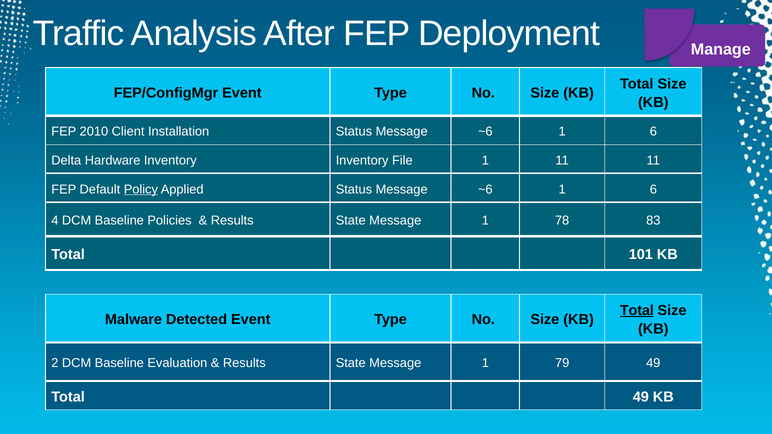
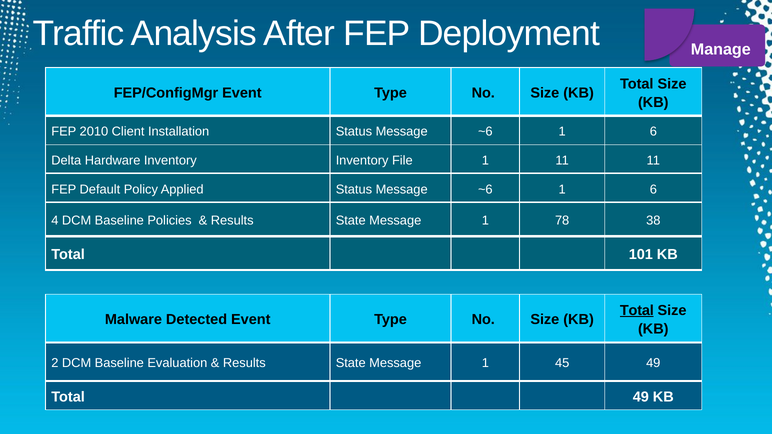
Policy underline: present -> none
83: 83 -> 38
79: 79 -> 45
